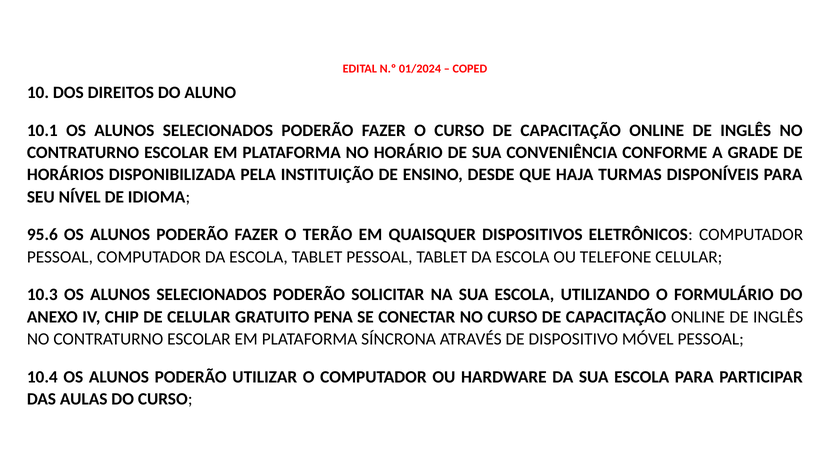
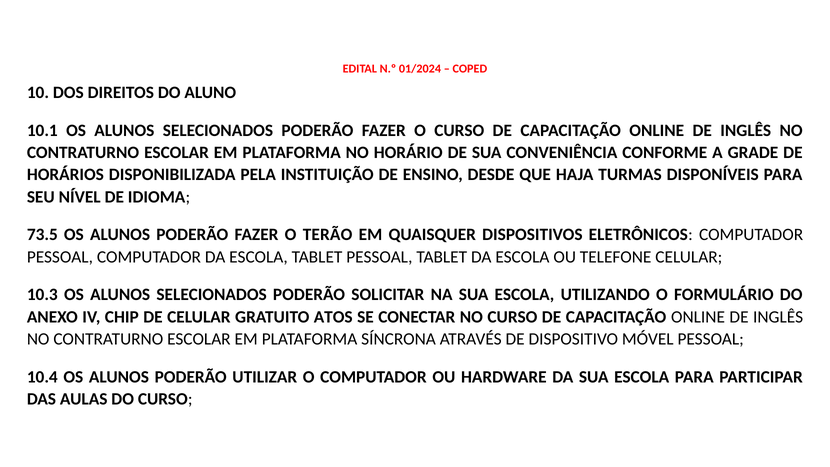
95.6: 95.6 -> 73.5
PENA: PENA -> ATOS
